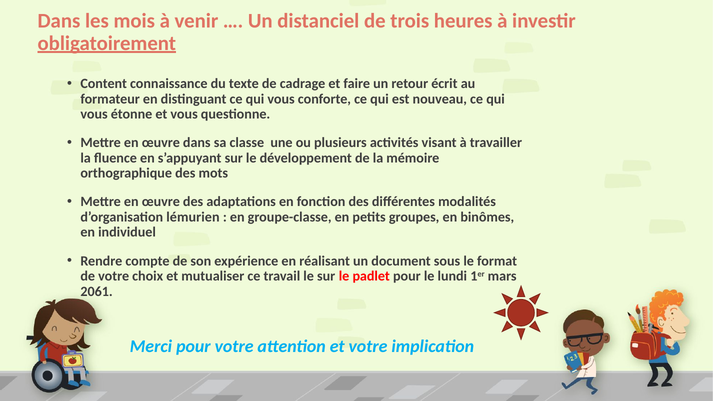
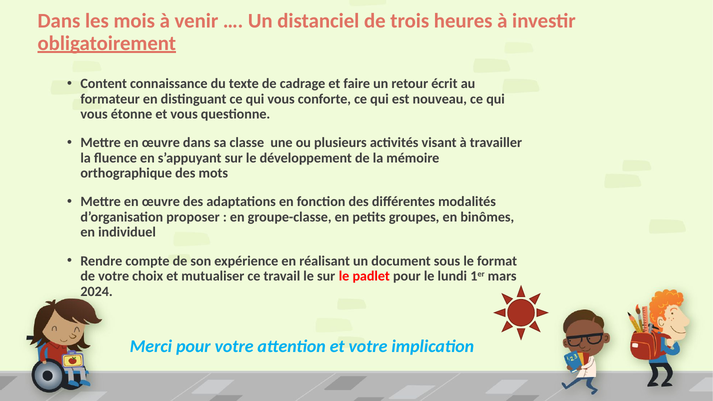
lémurien: lémurien -> proposer
2061: 2061 -> 2024
